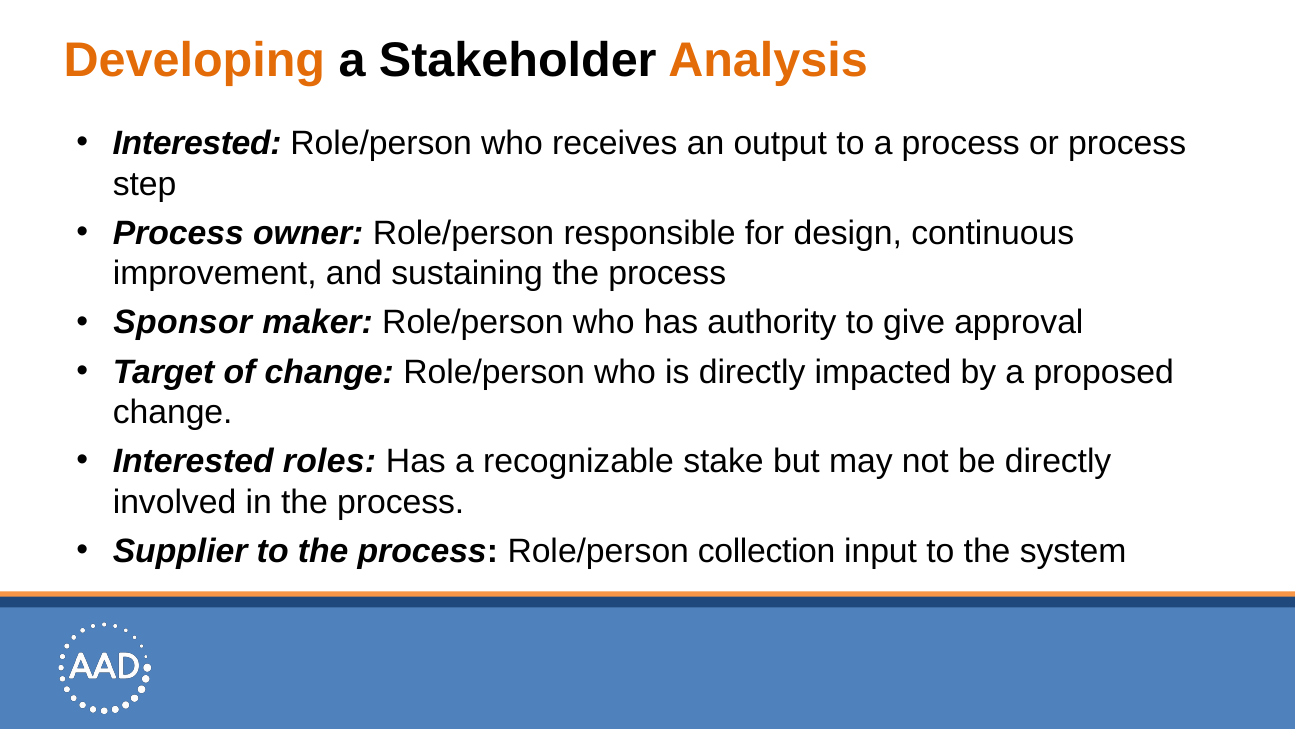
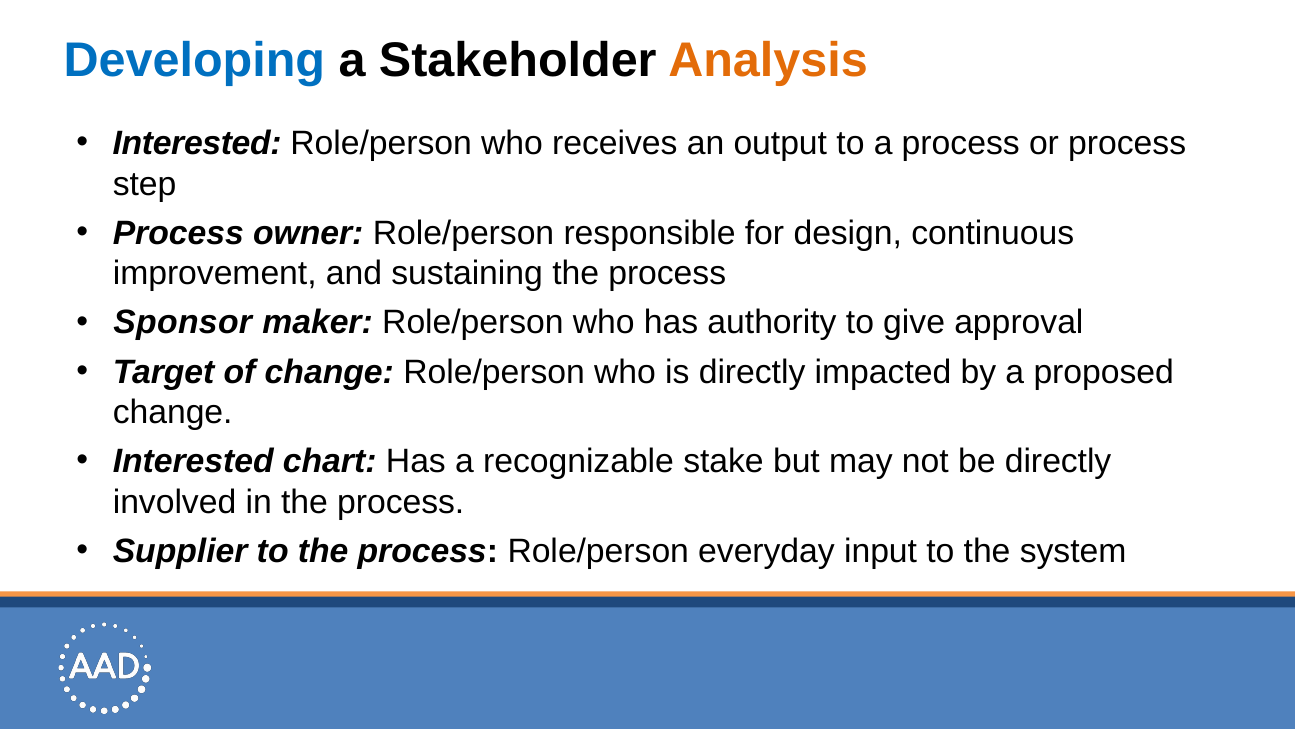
Developing colour: orange -> blue
roles: roles -> chart
collection: collection -> everyday
